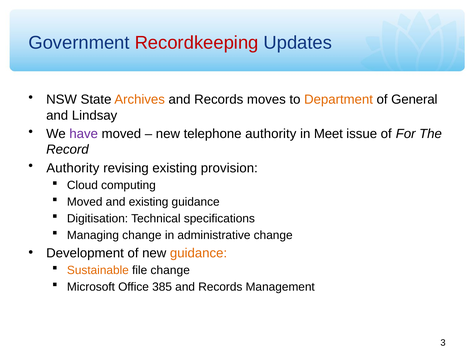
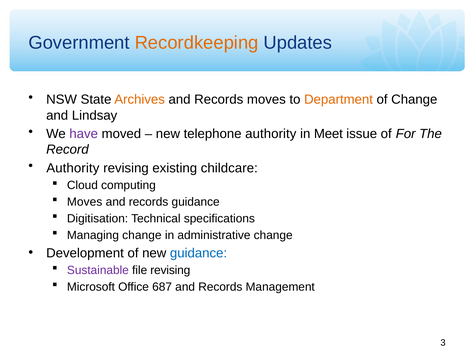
Recordkeeping colour: red -> orange
of General: General -> Change
provision: provision -> childcare
Moved at (85, 202): Moved -> Moves
existing at (149, 202): existing -> records
guidance at (199, 253) colour: orange -> blue
Sustainable colour: orange -> purple
file change: change -> revising
385: 385 -> 687
